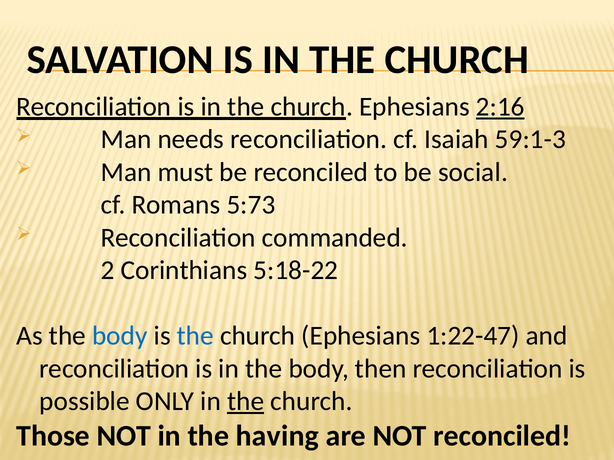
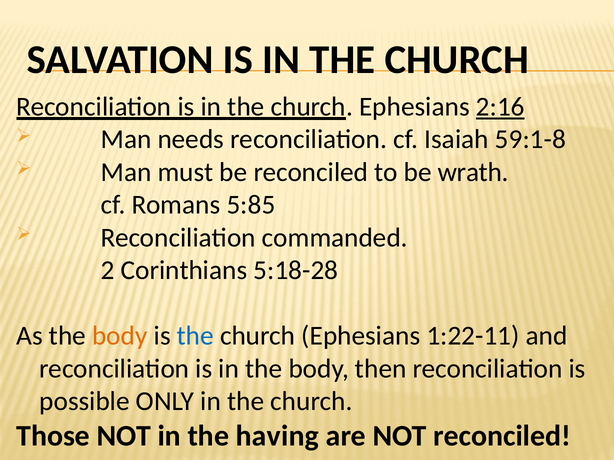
59:1-3: 59:1-3 -> 59:1-8
social: social -> wrath
5:73: 5:73 -> 5:85
5:18-22: 5:18-22 -> 5:18-28
body at (120, 336) colour: blue -> orange
1:22-47: 1:22-47 -> 1:22-11
the at (246, 402) underline: present -> none
